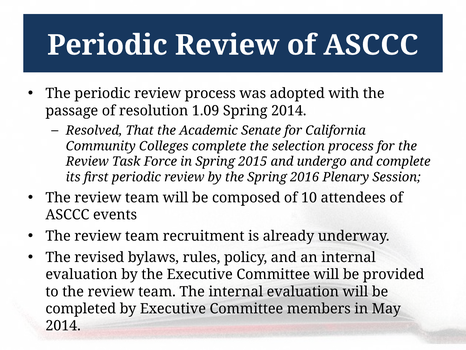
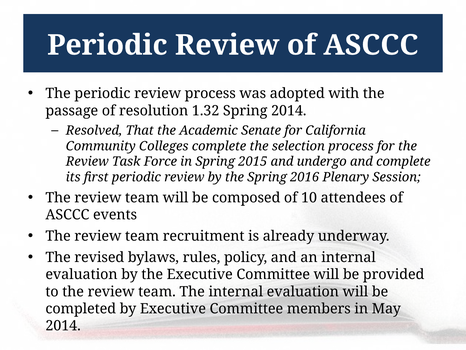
1.09: 1.09 -> 1.32
